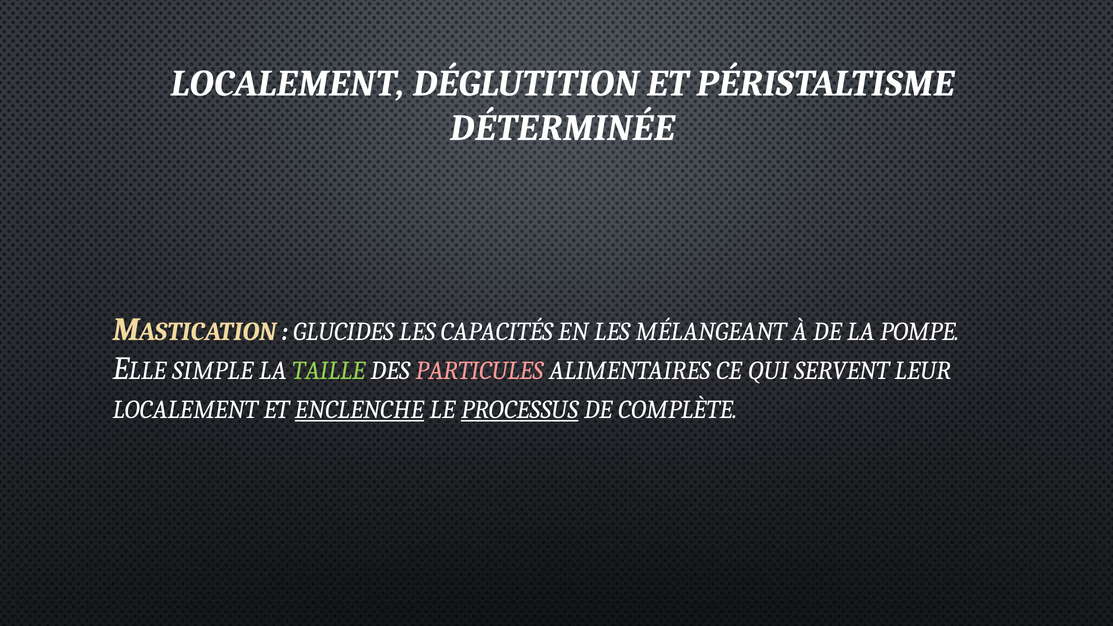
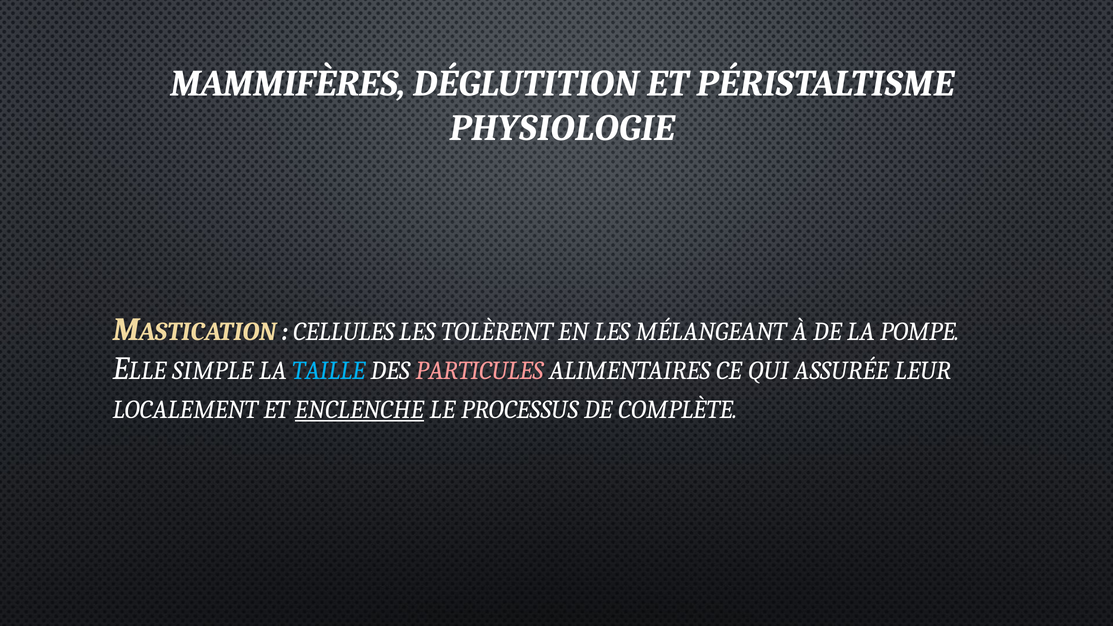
LOCALEMENT at (288, 83): LOCALEMENT -> MAMMIFÈRES
DÉTERMINÉE: DÉTERMINÉE -> PHYSIOLOGIE
GLUCIDES: GLUCIDES -> CELLULES
CAPACITÉS: CAPACITÉS -> TOLÈRENT
TAILLE colour: light green -> light blue
SERVENT: SERVENT -> ASSURÉE
PROCESSUS underline: present -> none
